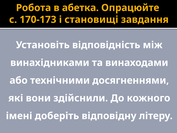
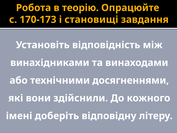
абетка: абетка -> теорію
